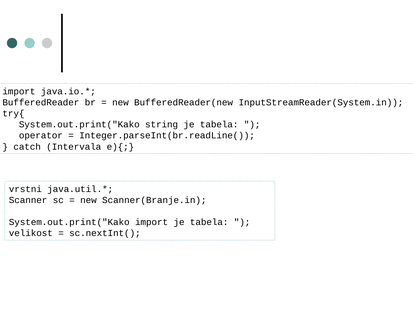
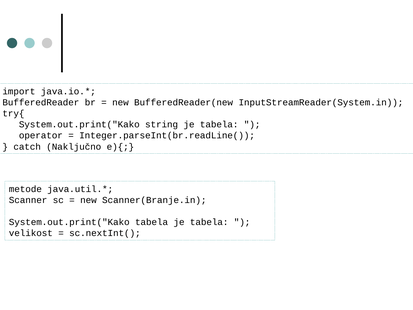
Intervala: Intervala -> Naključno
vrstni: vrstni -> metode
System.out.print("Kako import: import -> tabela
